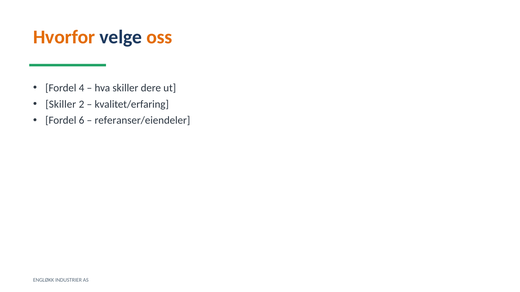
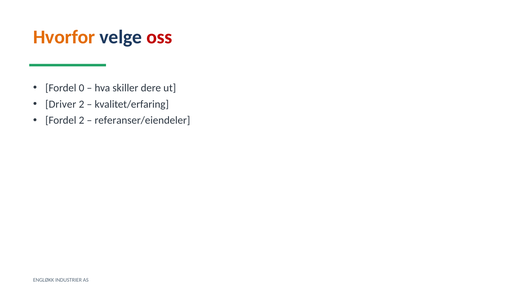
oss colour: orange -> red
4: 4 -> 0
Skiller at (61, 104): Skiller -> Driver
Fordel 6: 6 -> 2
